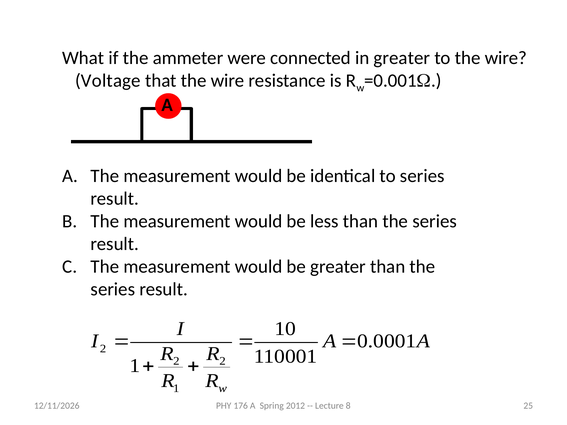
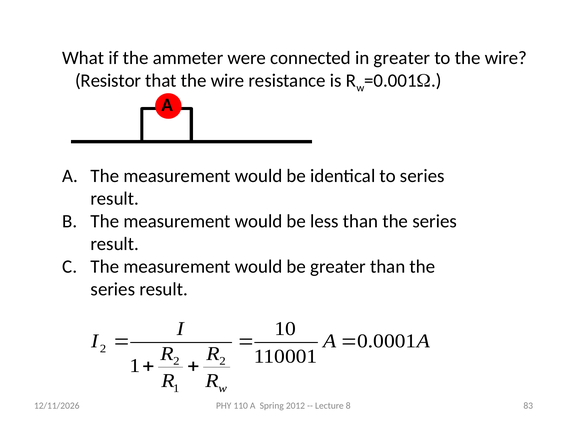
Voltage: Voltage -> Resistor
176: 176 -> 110
25: 25 -> 83
